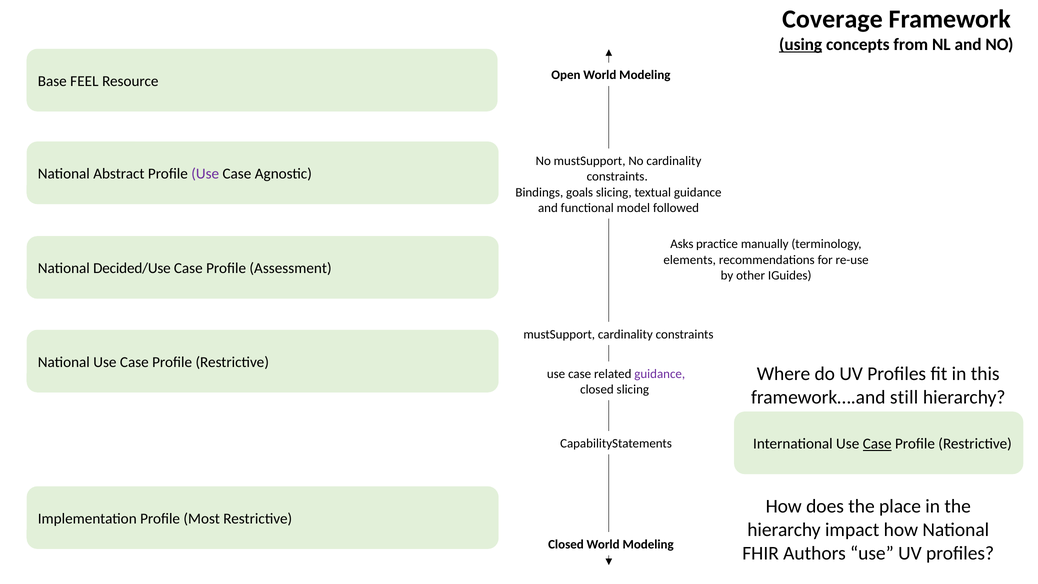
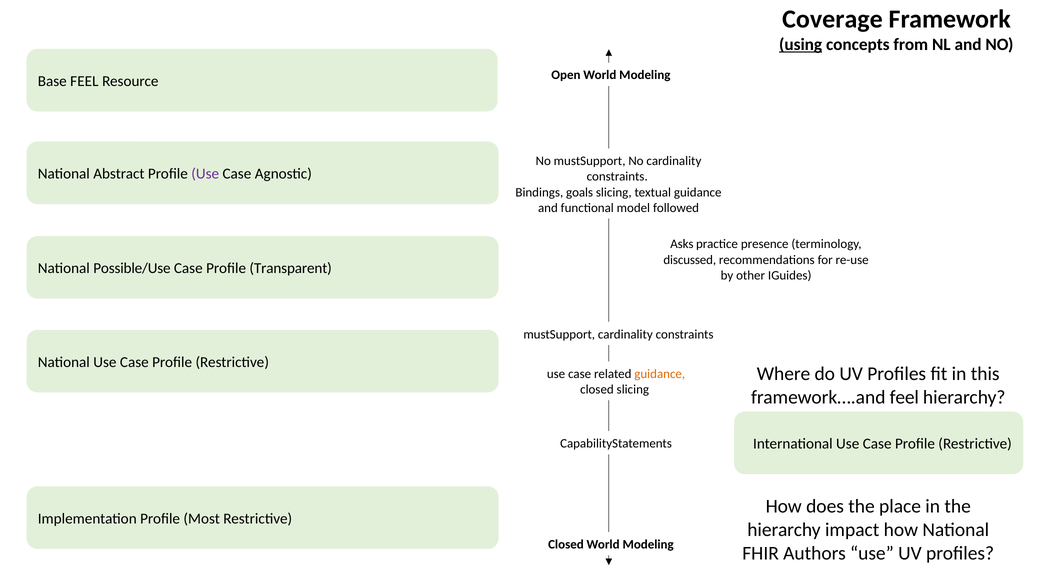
manually: manually -> presence
elements: elements -> discussed
Decided/Use: Decided/Use -> Possible/Use
Assessment: Assessment -> Transparent
guidance at (660, 374) colour: purple -> orange
framework….and still: still -> feel
Case at (877, 444) underline: present -> none
